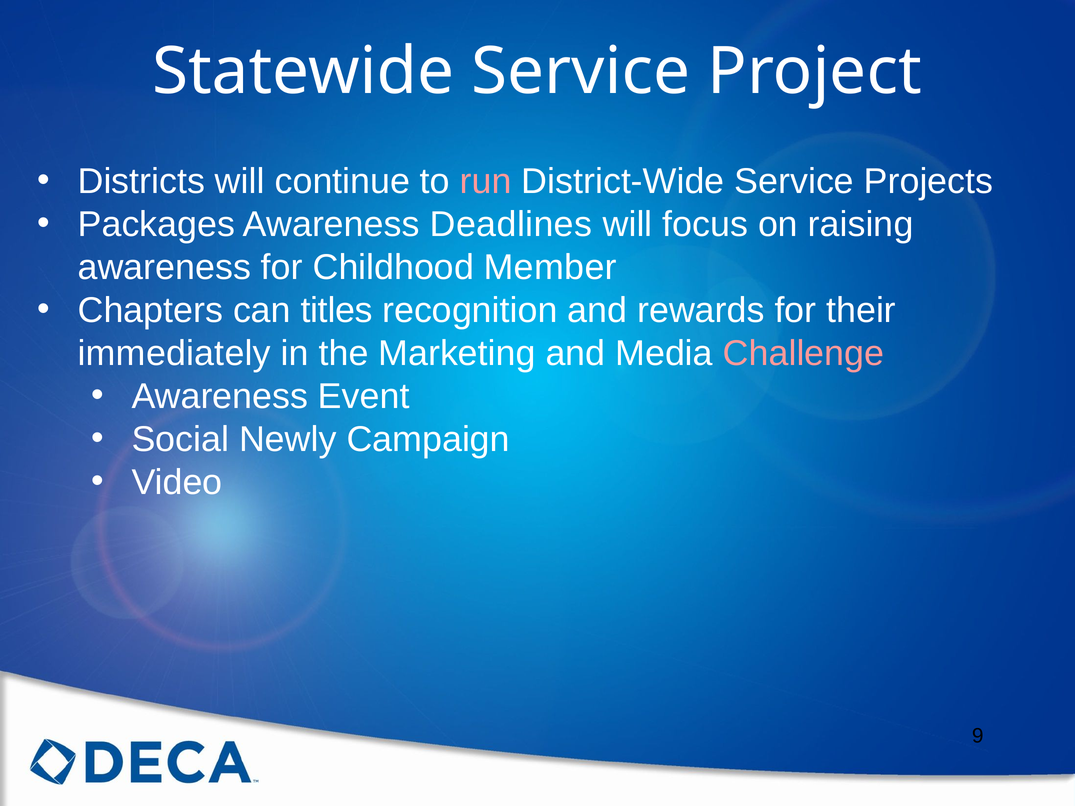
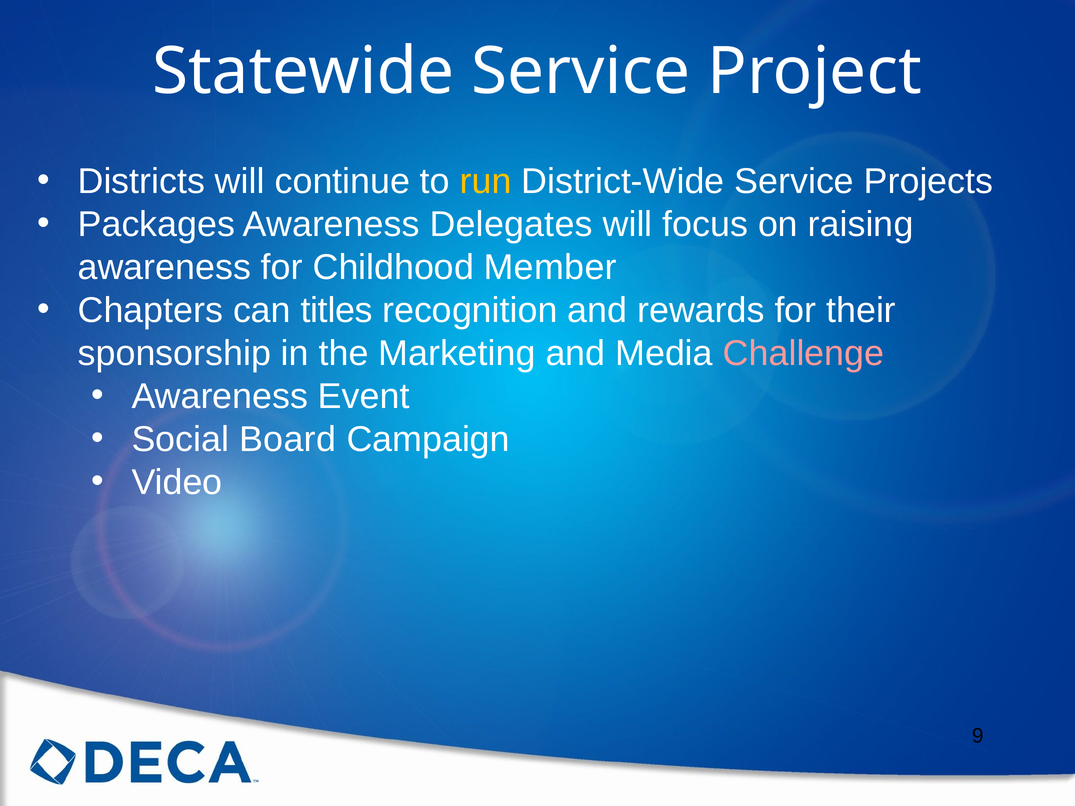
run colour: pink -> yellow
Deadlines: Deadlines -> Delegates
immediately: immediately -> sponsorship
Newly: Newly -> Board
